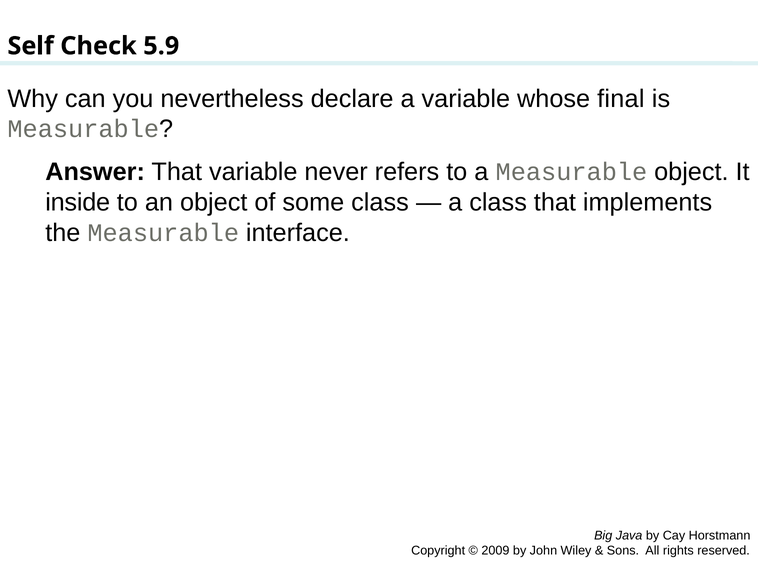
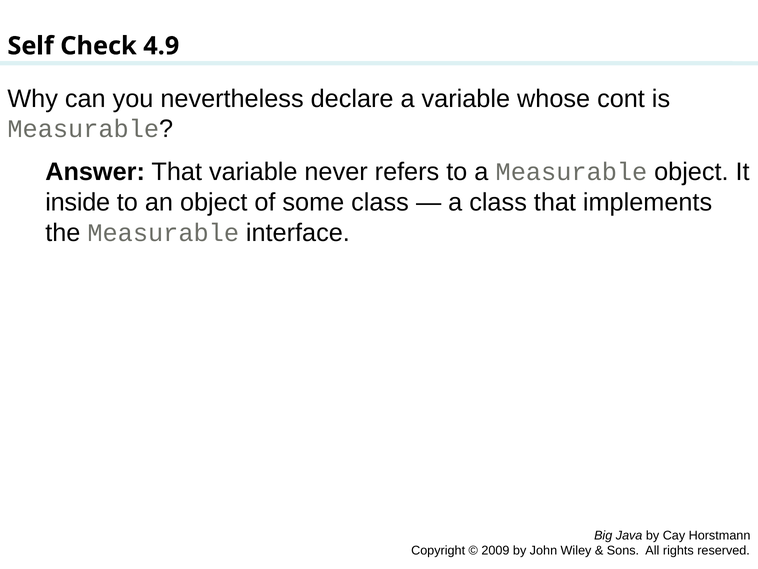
5.9: 5.9 -> 4.9
final: final -> cont
